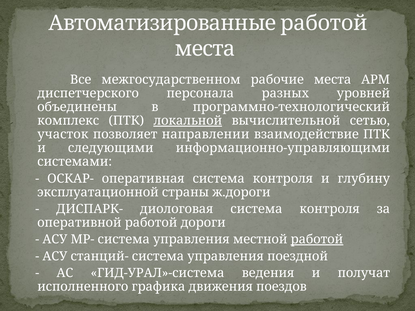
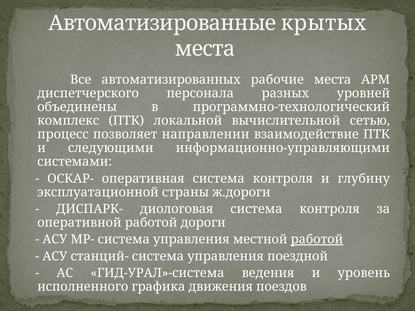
Автоматизированные работой: работой -> крытых
межгосударственном: межгосударственном -> автоматизированных
локальной underline: present -> none
участок: участок -> процесс
получат: получат -> уровень
